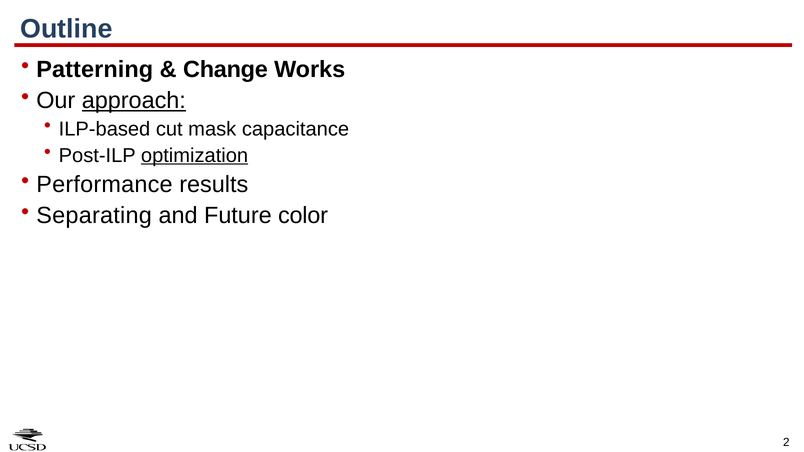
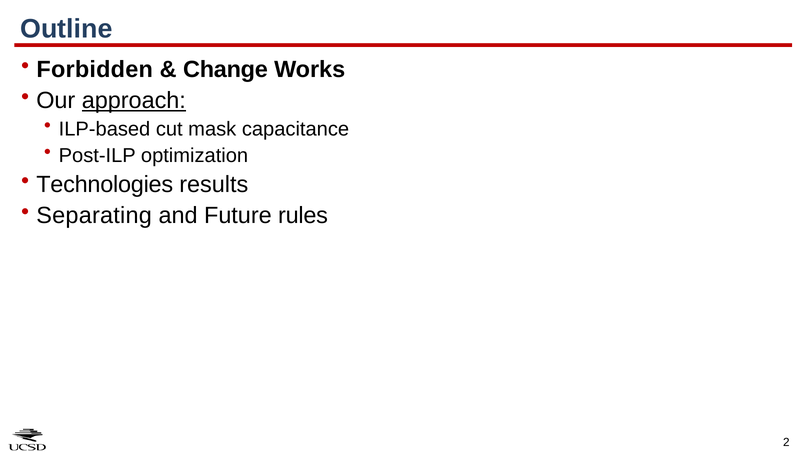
Patterning: Patterning -> Forbidden
optimization underline: present -> none
Performance: Performance -> Technologies
color: color -> rules
